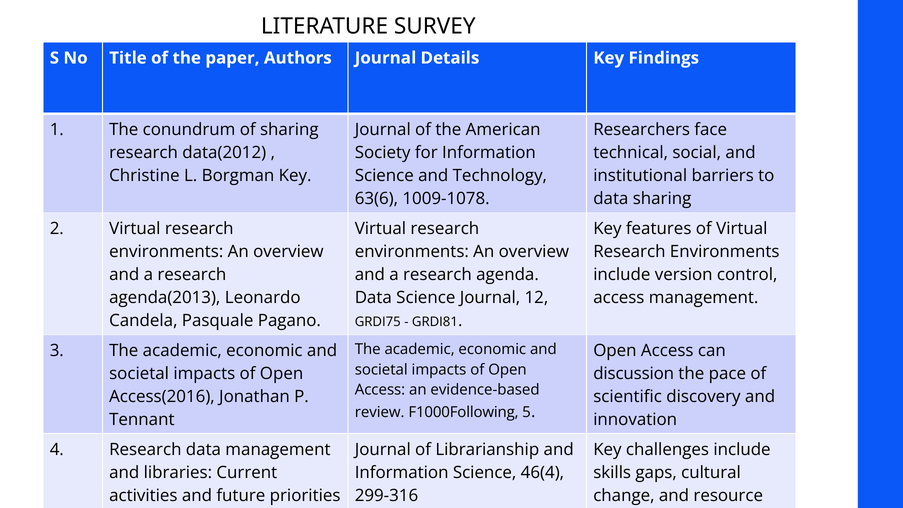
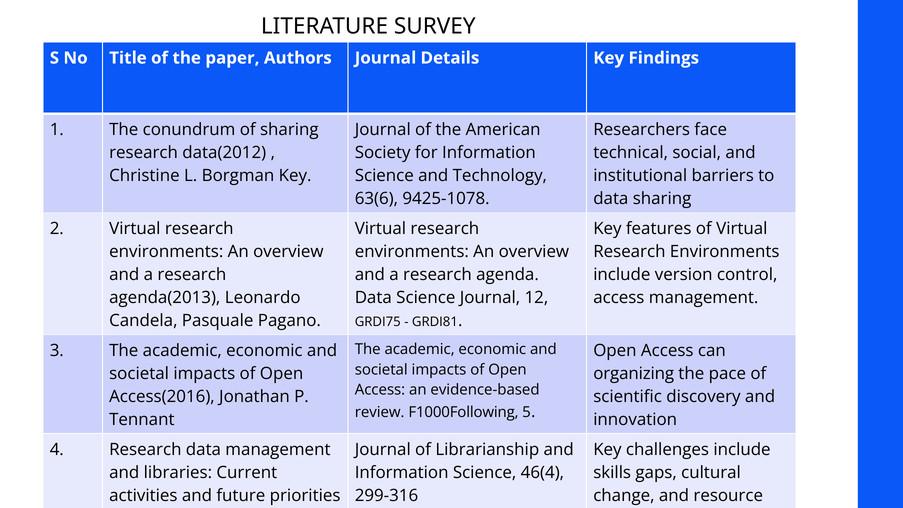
1009-1078: 1009-1078 -> 9425-1078
discussion: discussion -> organizing
